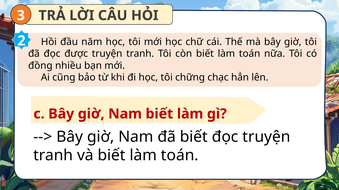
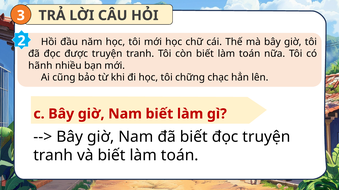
đồng: đồng -> hãnh
